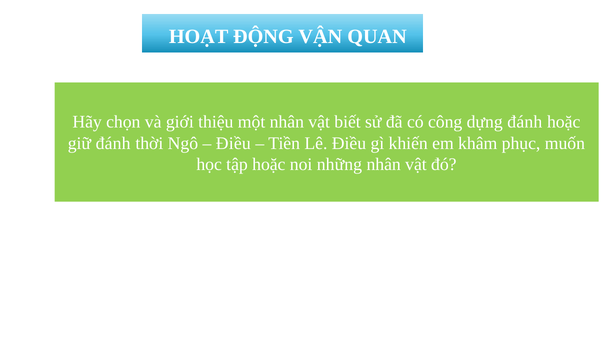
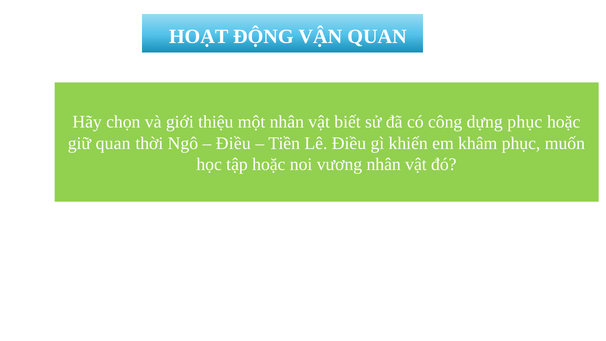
dựng đánh: đánh -> phục
giữ đánh: đánh -> quan
những: những -> vương
